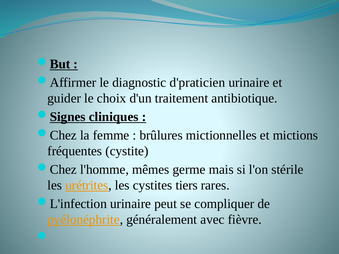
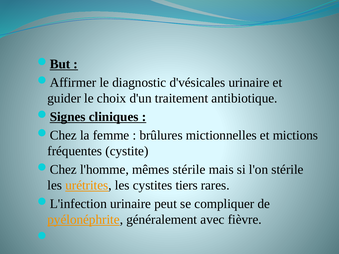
d'praticien: d'praticien -> d'vésicales
mêmes germe: germe -> stérile
